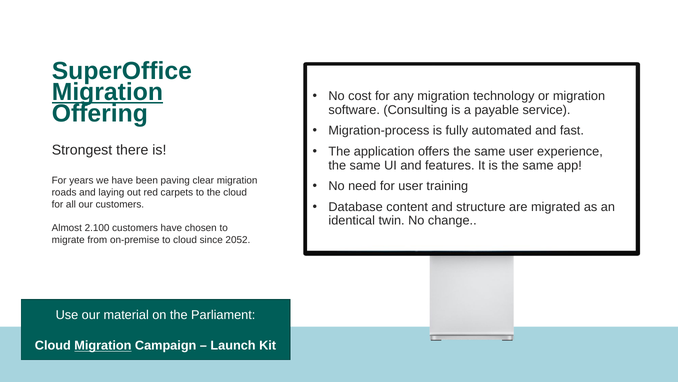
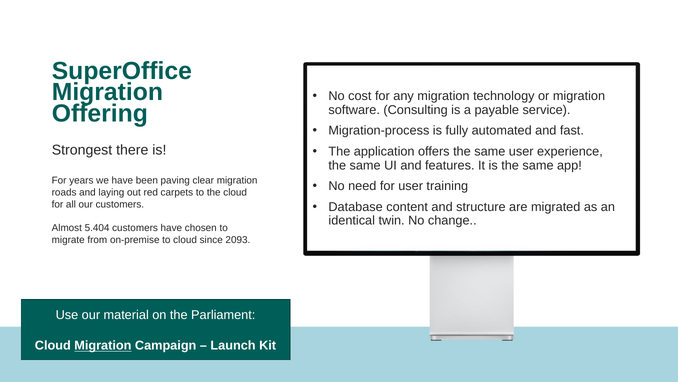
Migration at (107, 92) underline: present -> none
2.100: 2.100 -> 5.404
2052: 2052 -> 2093
